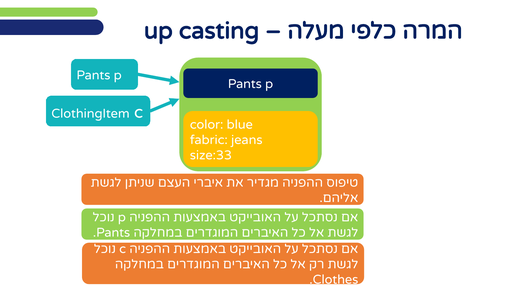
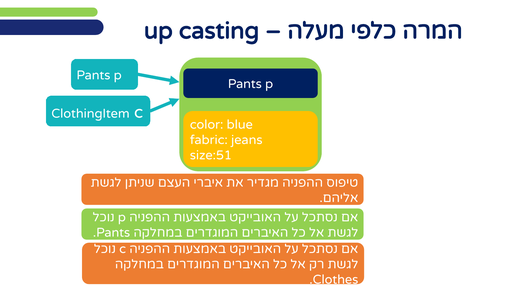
size:33: size:33 -> size:51
